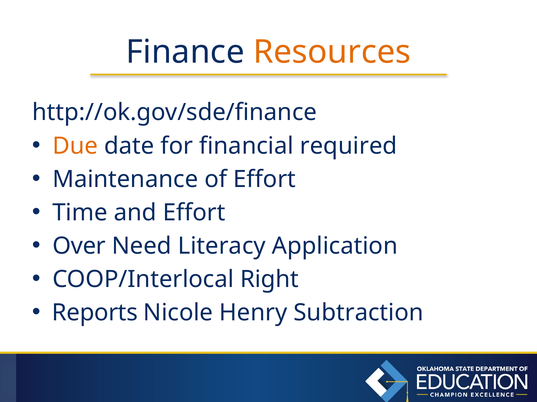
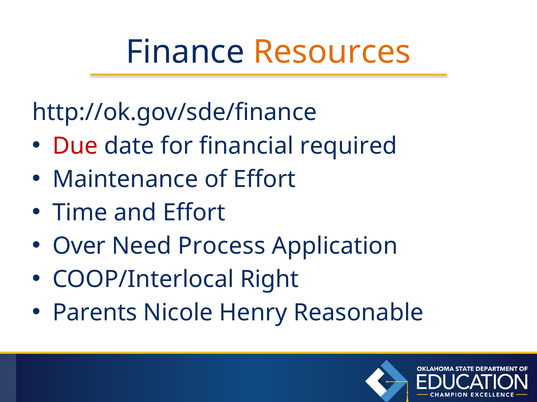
Due colour: orange -> red
Literacy: Literacy -> Process
Reports: Reports -> Parents
Subtraction: Subtraction -> Reasonable
